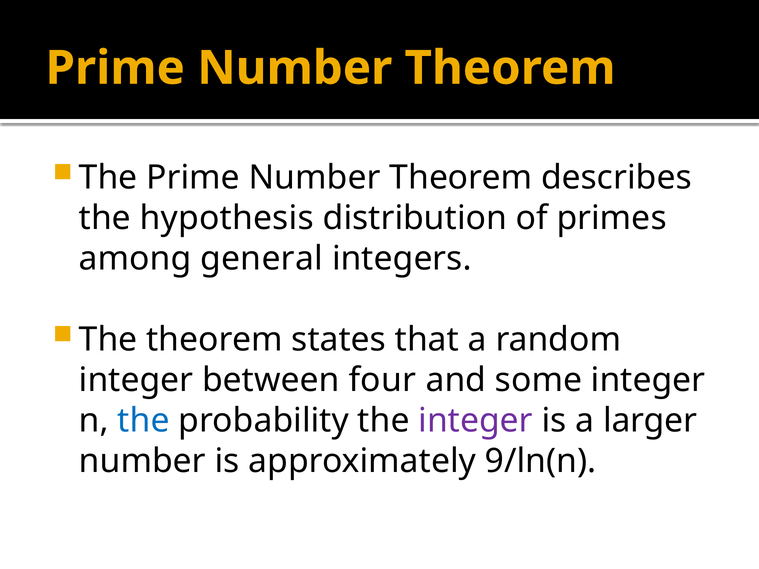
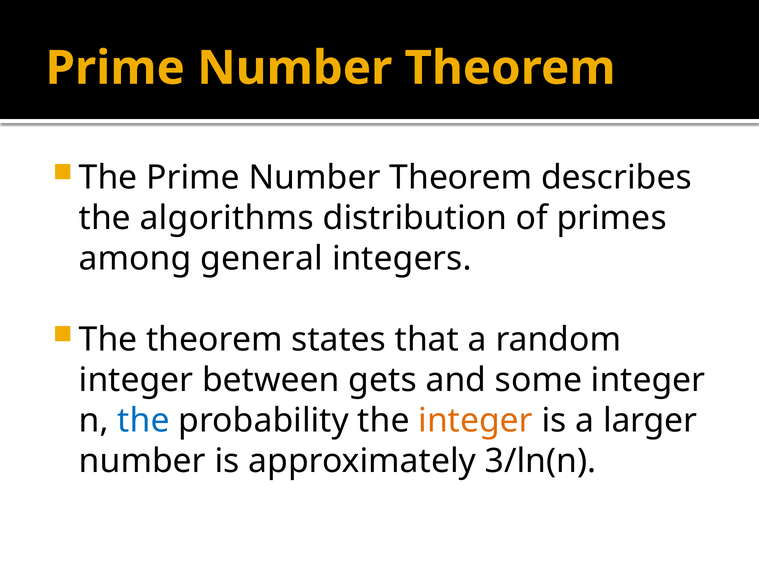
hypothesis: hypothesis -> algorithms
four: four -> gets
integer at (476, 421) colour: purple -> orange
9/ln(n: 9/ln(n -> 3/ln(n
